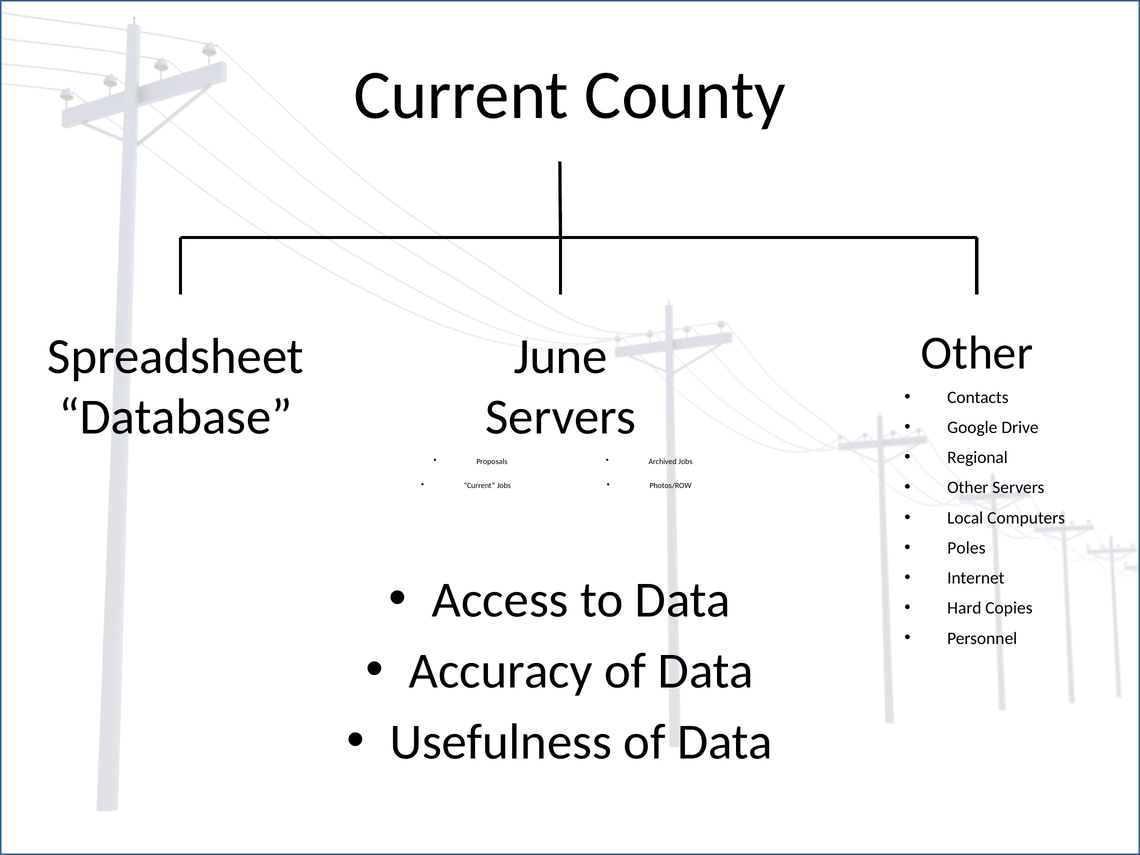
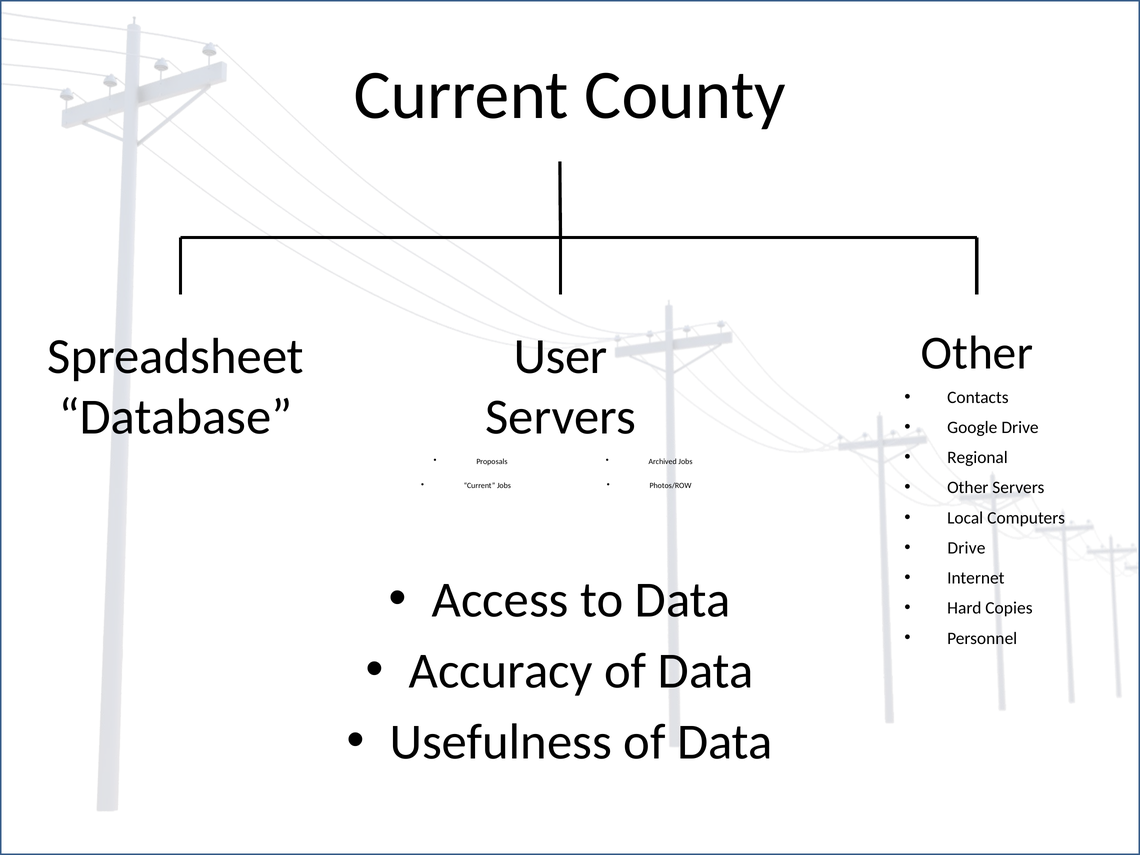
June: June -> User
Poles at (966, 548): Poles -> Drive
